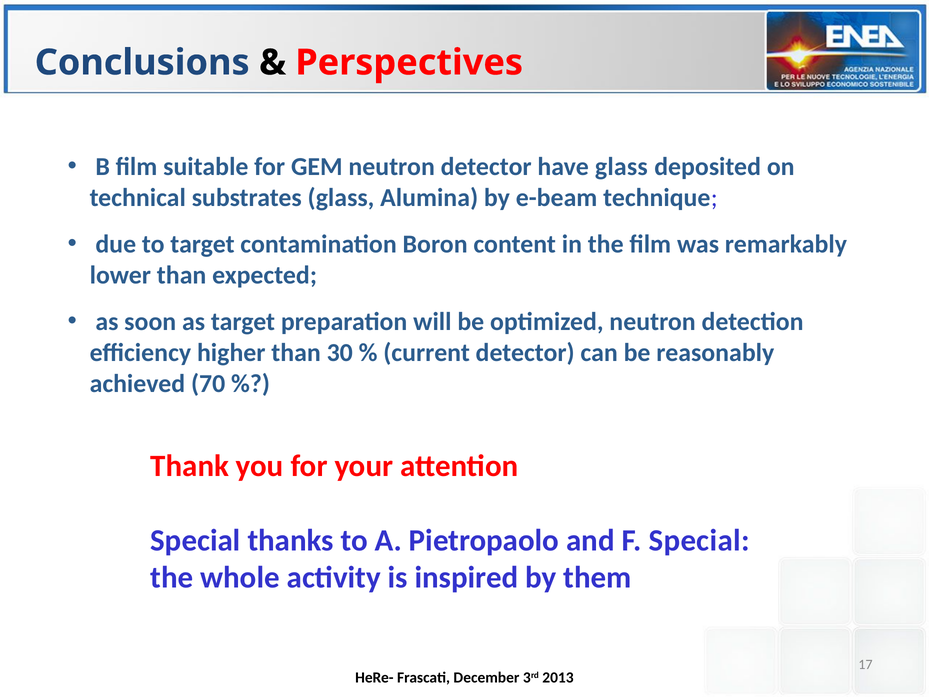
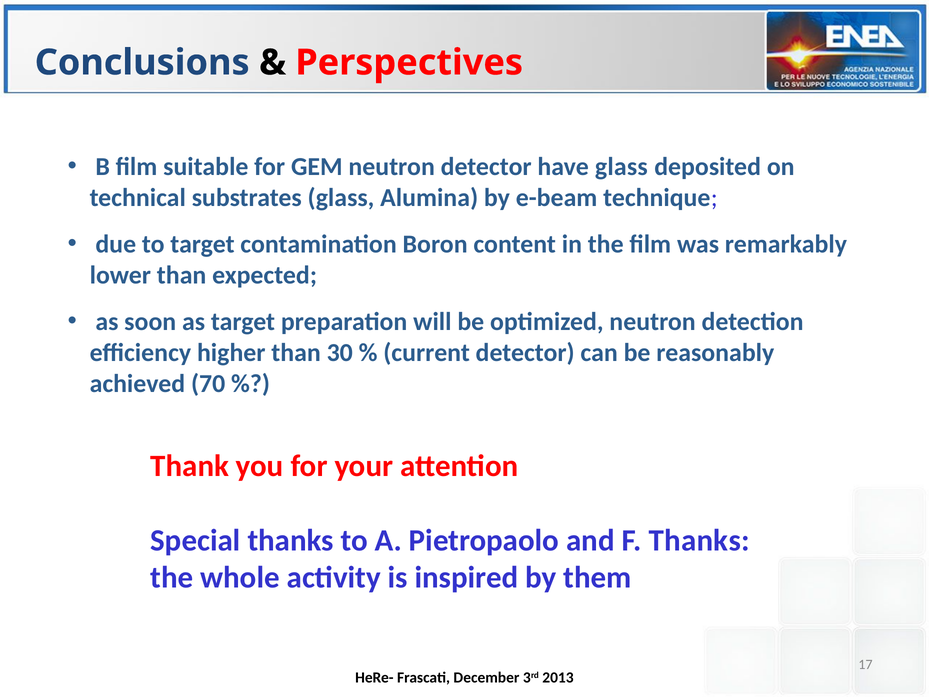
F Special: Special -> Thanks
